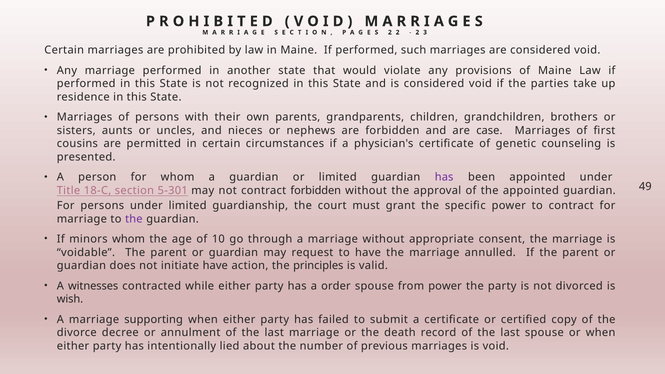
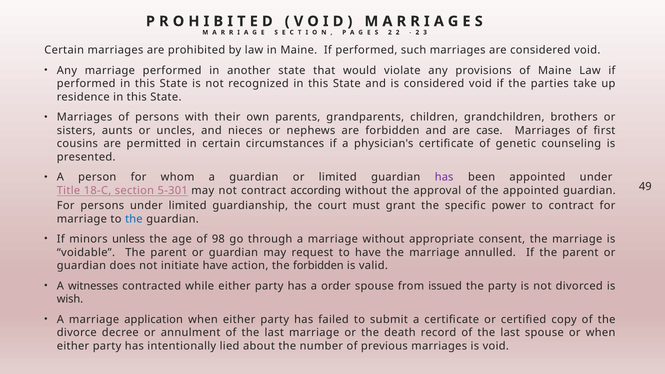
contract forbidden: forbidden -> according
the at (134, 219) colour: purple -> blue
minors whom: whom -> unless
10: 10 -> 98
the principles: principles -> forbidden
from power: power -> issued
supporting: supporting -> application
